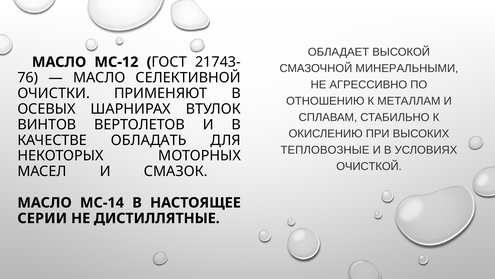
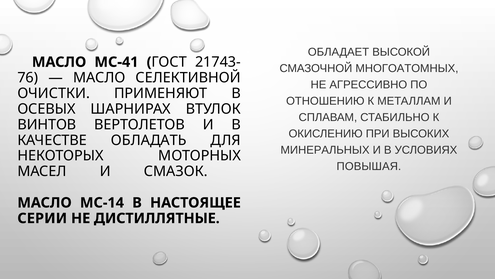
МС-12: МС-12 -> МС-41
МИНЕРАЛЬНЫМИ: МИНЕРАЛЬНЫМИ -> МНОГОАТОМНЫХ
ТЕПЛОВОЗНЫЕ: ТЕПЛОВОЗНЫЕ -> МИНЕРАЛЬНЫХ
ОЧИСТКОЙ: ОЧИСТКОЙ -> ПОВЫШАЯ
